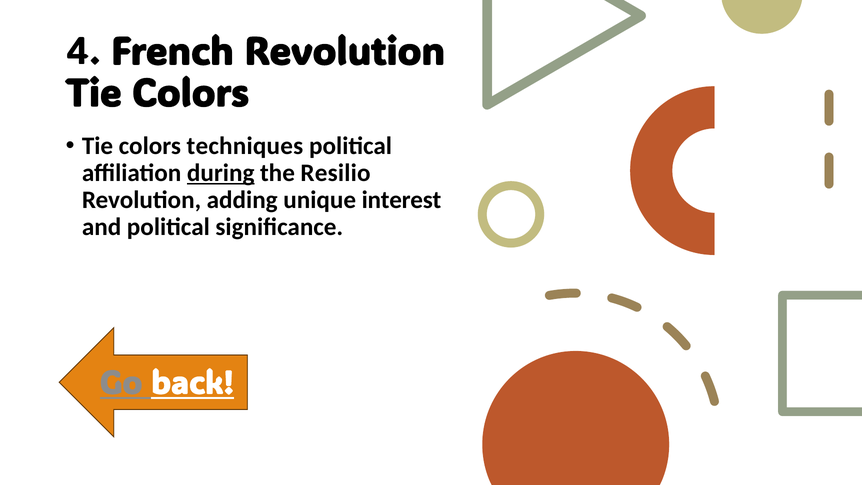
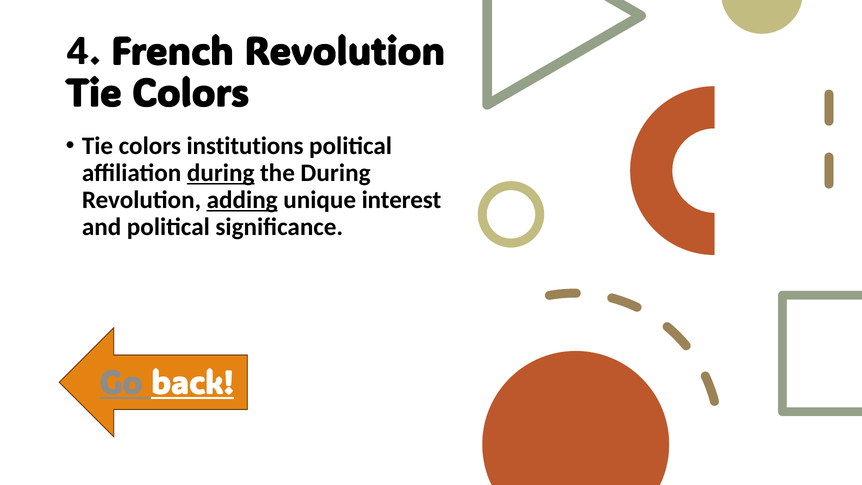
techniques: techniques -> institutions
the Resilio: Resilio -> During
adding underline: none -> present
